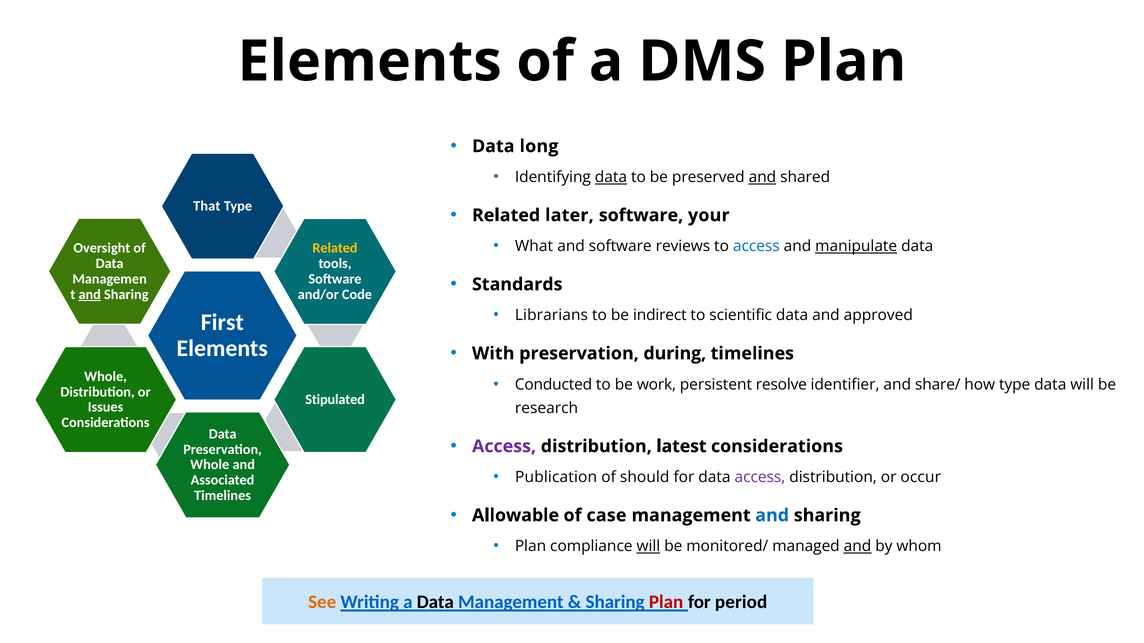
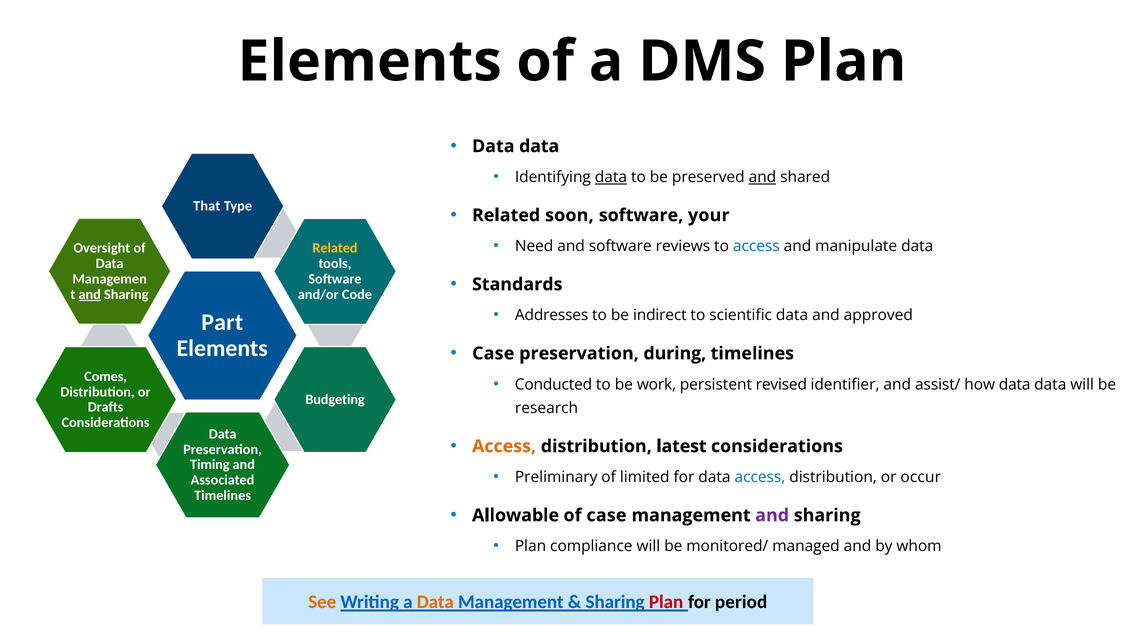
long at (539, 146): long -> data
later: later -> soon
What: What -> Need
manipulate underline: present -> none
Librarians: Librarians -> Addresses
First: First -> Part
With at (493, 354): With -> Case
Whole at (106, 377): Whole -> Comes
resolve: resolve -> revised
share/: share/ -> assist/
how type: type -> data
Stipulated: Stipulated -> Budgeting
Issues: Issues -> Drafts
Access at (504, 447) colour: purple -> orange
Whole at (210, 465): Whole -> Timing
Publication: Publication -> Preliminary
should: should -> limited
access at (760, 478) colour: purple -> blue
and at (772, 516) colour: blue -> purple
will at (648, 547) underline: present -> none
and at (857, 547) underline: present -> none
Data at (435, 603) colour: black -> orange
